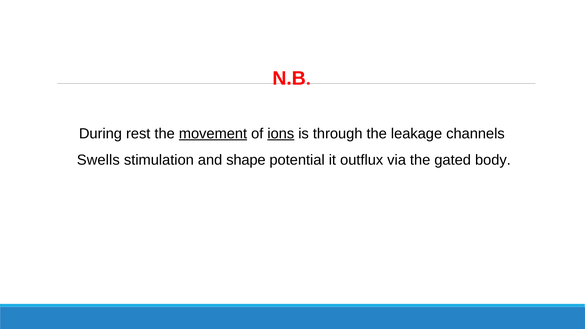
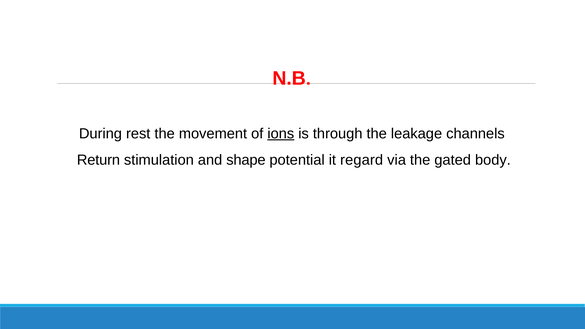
movement underline: present -> none
Swells: Swells -> Return
outflux: outflux -> regard
